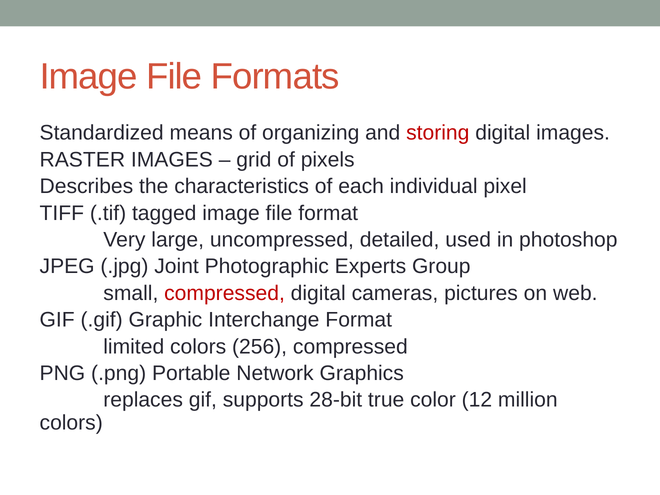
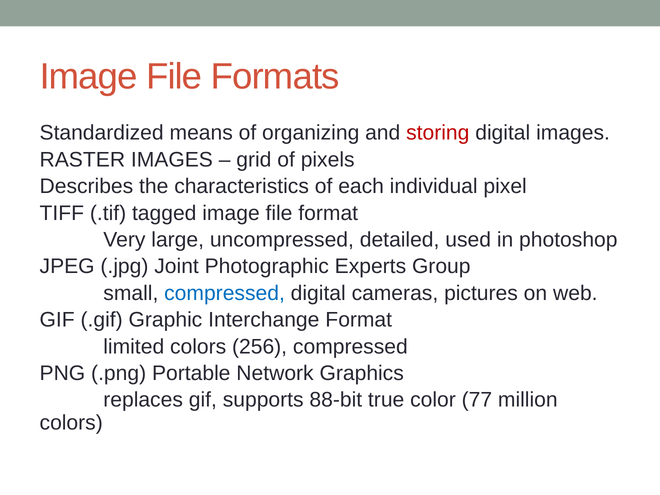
compressed at (225, 293) colour: red -> blue
28-bit: 28-bit -> 88-bit
12: 12 -> 77
